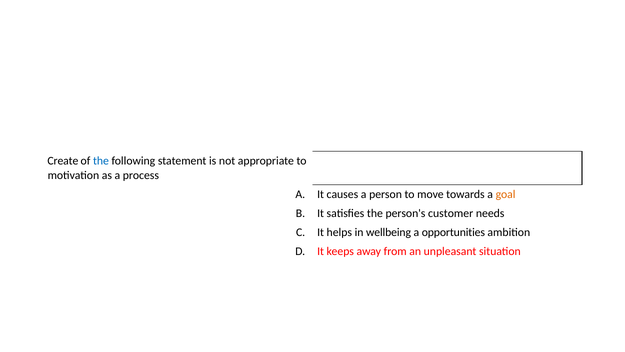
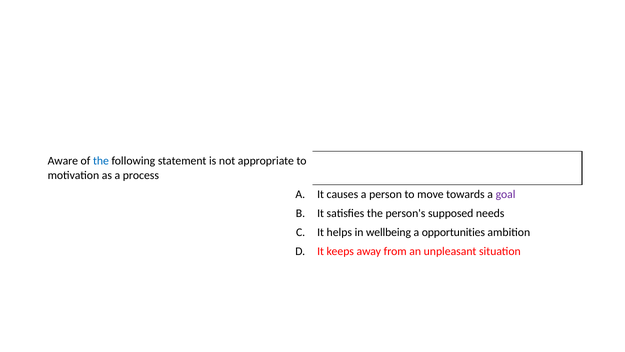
Create: Create -> Aware
goal colour: orange -> purple
customer: customer -> supposed
